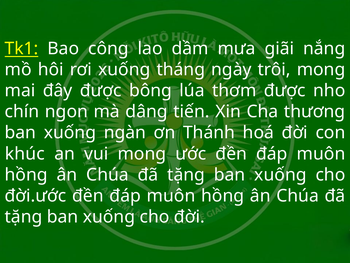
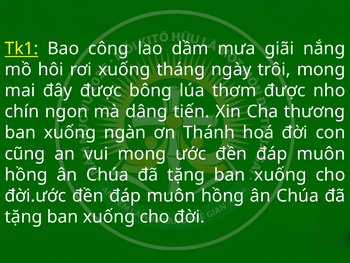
khúc: khúc -> cũng
